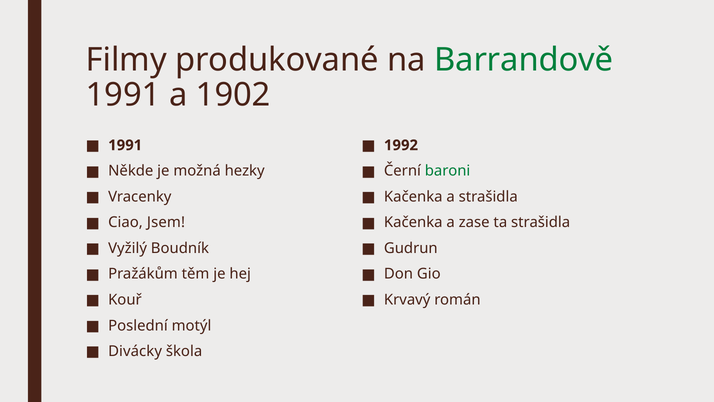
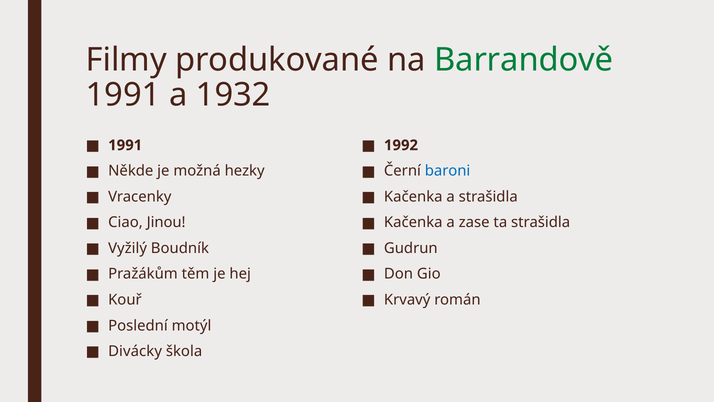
1902: 1902 -> 1932
baroni colour: green -> blue
Jsem: Jsem -> Jinou
